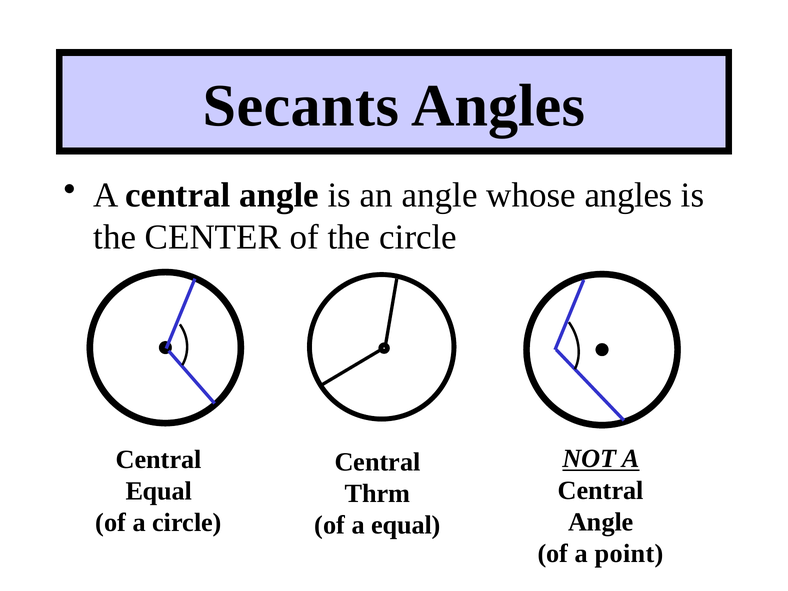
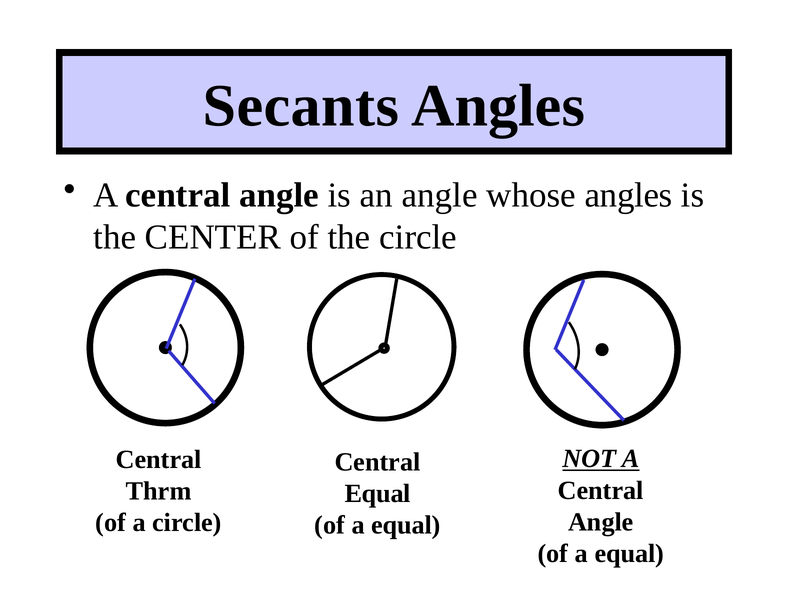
Equal at (159, 491): Equal -> Thrm
Thrm at (378, 494): Thrm -> Equal
point at (629, 553): point -> equal
